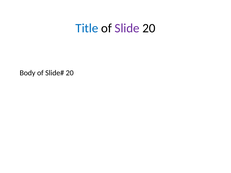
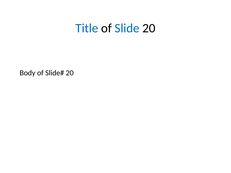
Slide colour: purple -> blue
